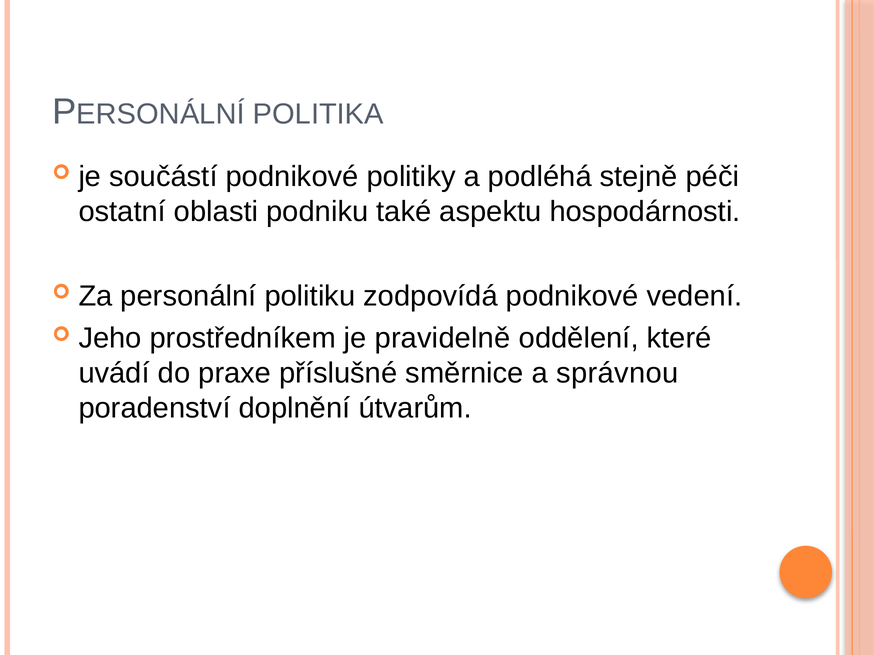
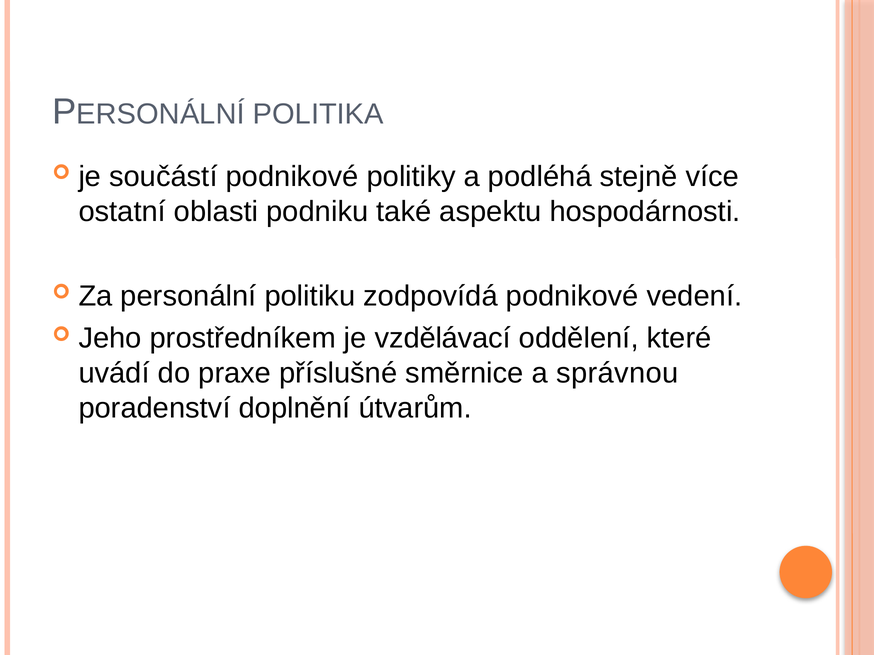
péči: péči -> více
pravidelně: pravidelně -> vzdělávací
